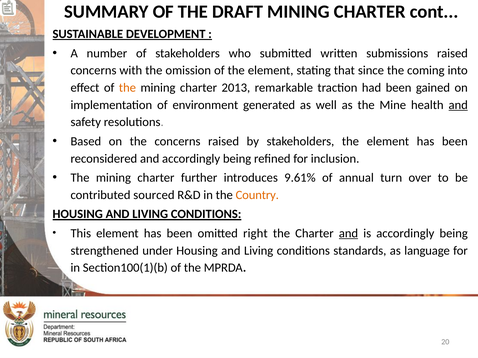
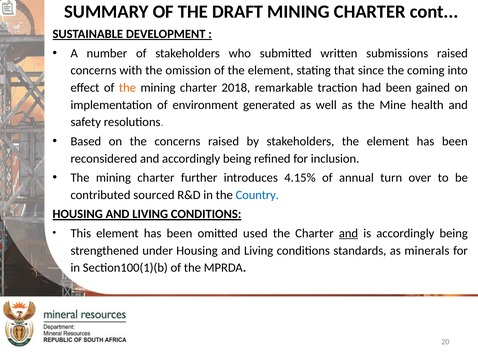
2013: 2013 -> 2018
and at (458, 105) underline: present -> none
9.61%: 9.61% -> 4.15%
Country colour: orange -> blue
right: right -> used
language: language -> minerals
